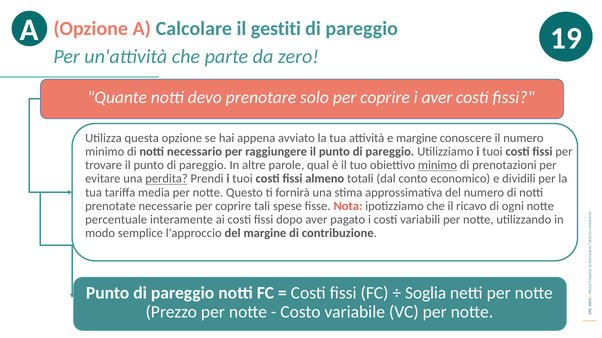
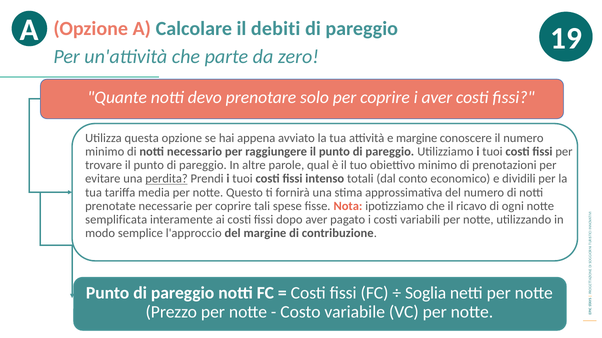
gestiti: gestiti -> debiti
minimo at (437, 166) underline: present -> none
almeno: almeno -> intenso
percentuale: percentuale -> semplificata
